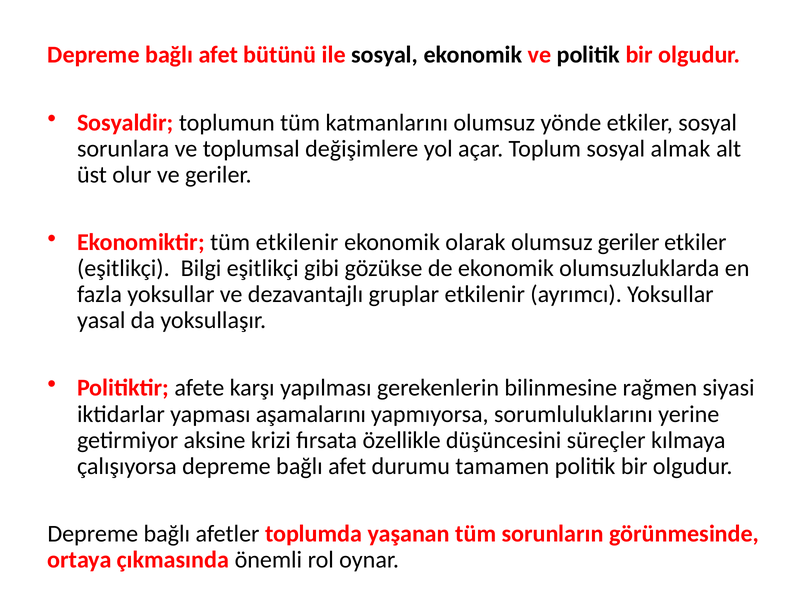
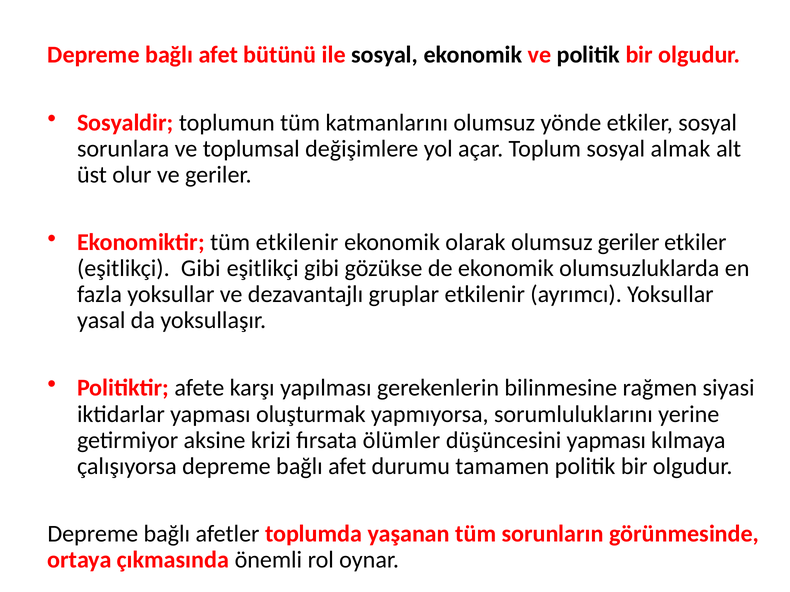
Bilgi at (201, 269): Bilgi -> Gibi
aşamalarını: aşamalarını -> oluşturmak
özellikle: özellikle -> ölümler
düşüncesini süreçler: süreçler -> yapması
